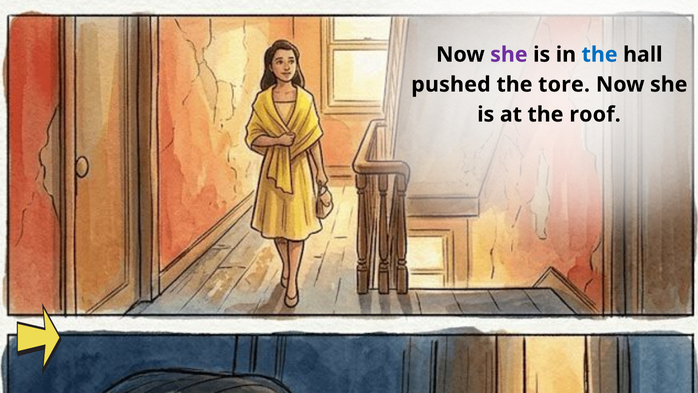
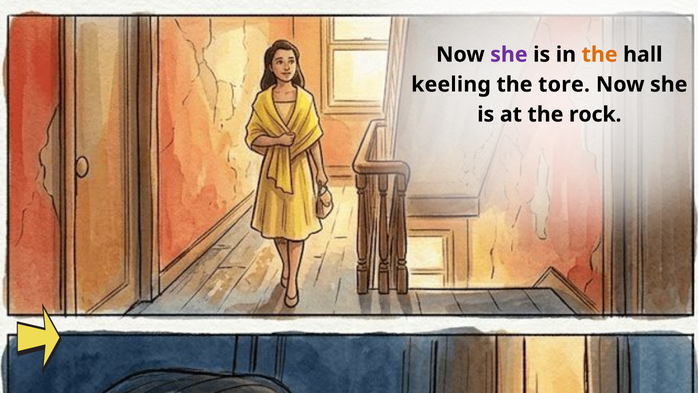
the at (600, 55) colour: blue -> orange
pushed: pushed -> keeling
roof: roof -> rock
